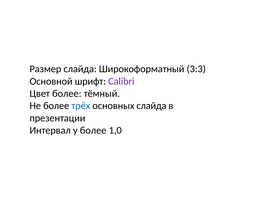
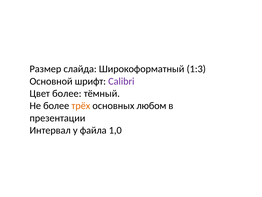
3:3: 3:3 -> 1:3
трёх colour: blue -> orange
основных слайда: слайда -> любом
у более: более -> файла
